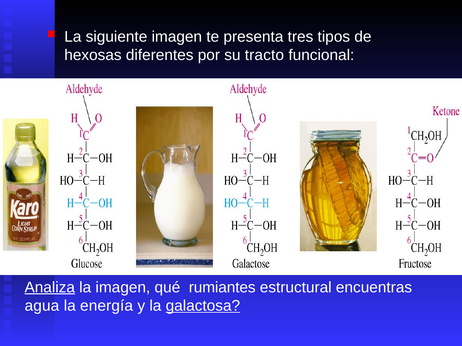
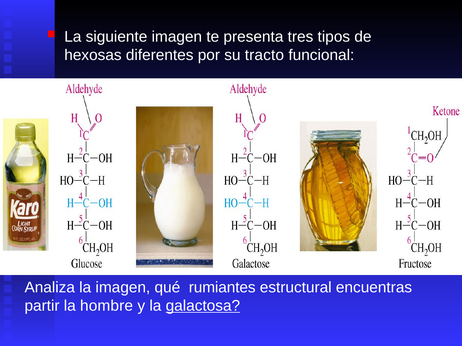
Analiza underline: present -> none
agua: agua -> partir
energía: energía -> hombre
